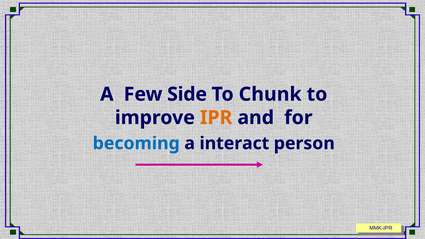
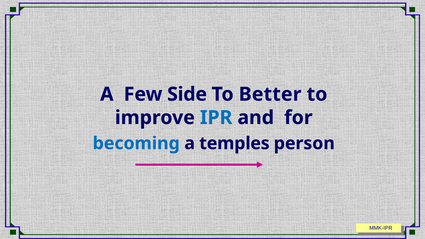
Chunk: Chunk -> Better
IPR colour: orange -> blue
interact: interact -> temples
